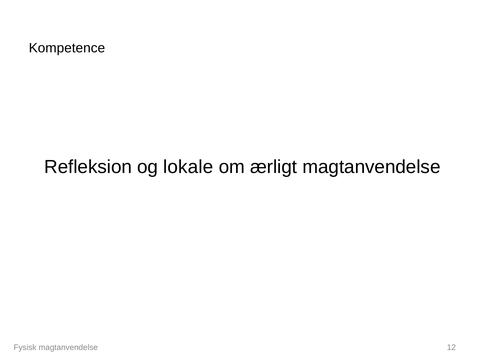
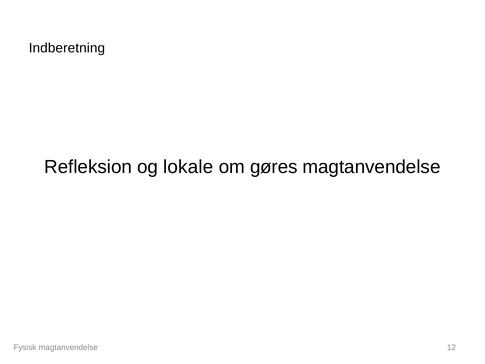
Kompetence: Kompetence -> Indberetning
ærligt: ærligt -> gøres
